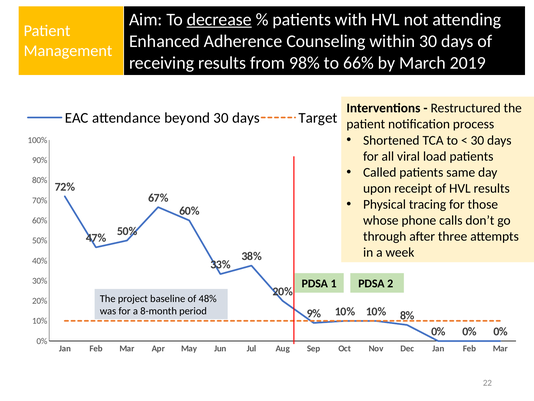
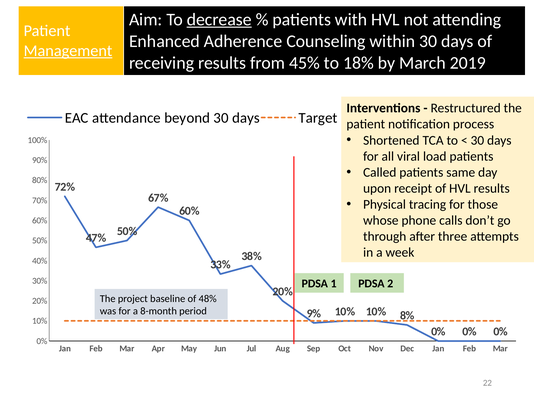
Management underline: none -> present
98%: 98% -> 45%
66%: 66% -> 18%
